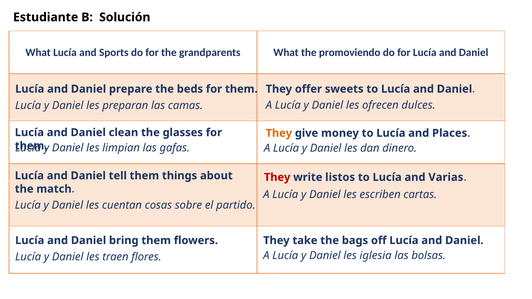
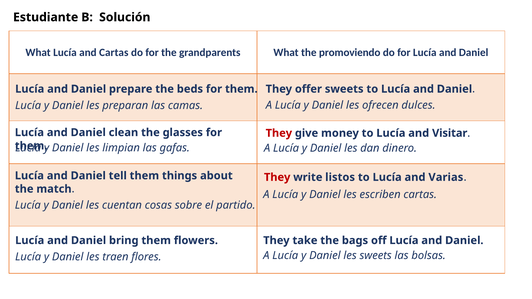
and Sports: Sports -> Cartas
They at (279, 133) colour: orange -> red
Places: Places -> Visitar
les iglesia: iglesia -> sweets
